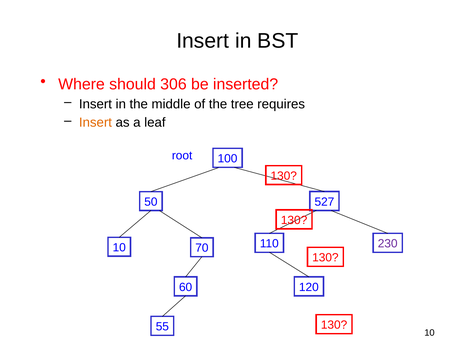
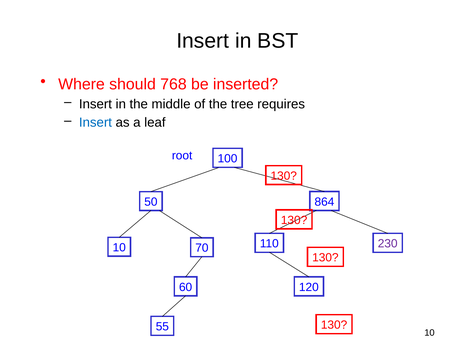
306: 306 -> 768
Insert at (95, 123) colour: orange -> blue
527: 527 -> 864
